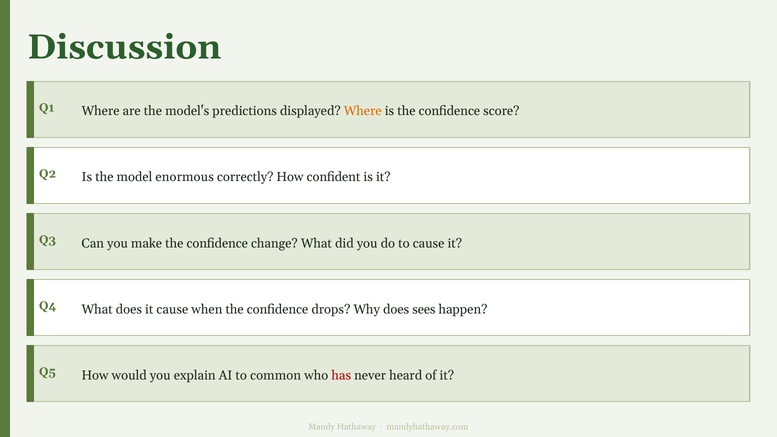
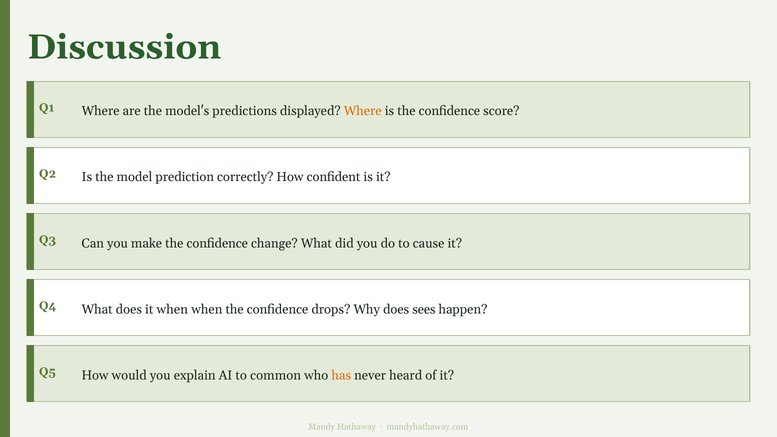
enormous: enormous -> prediction
it cause: cause -> when
has colour: red -> orange
